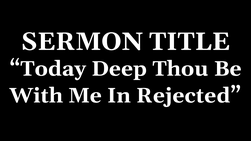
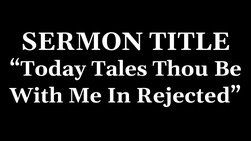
Deep: Deep -> Tales
